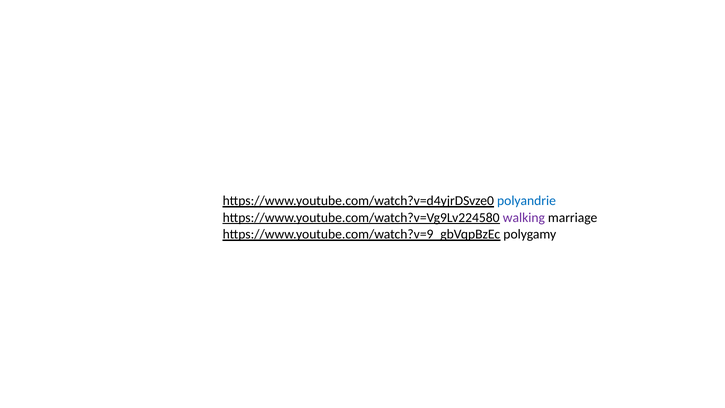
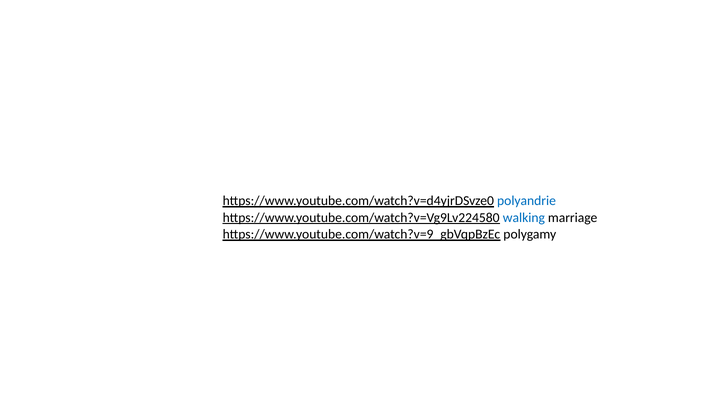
walking colour: purple -> blue
